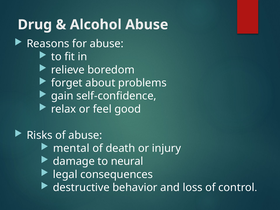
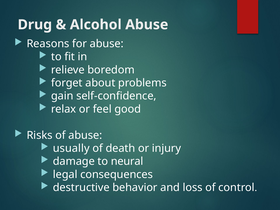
mental: mental -> usually
